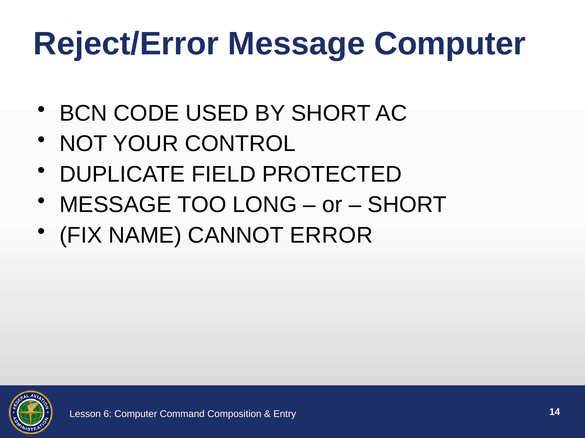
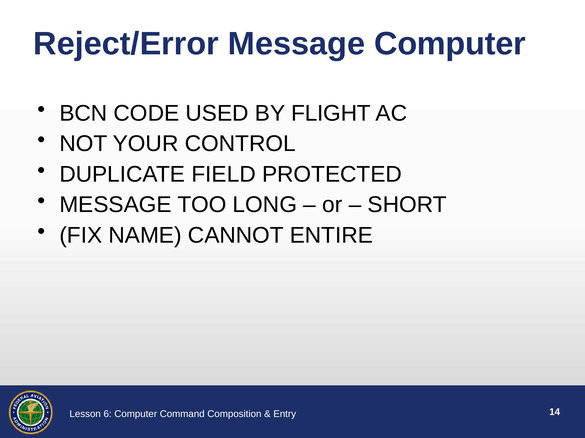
BY SHORT: SHORT -> FLIGHT
ERROR: ERROR -> ENTIRE
